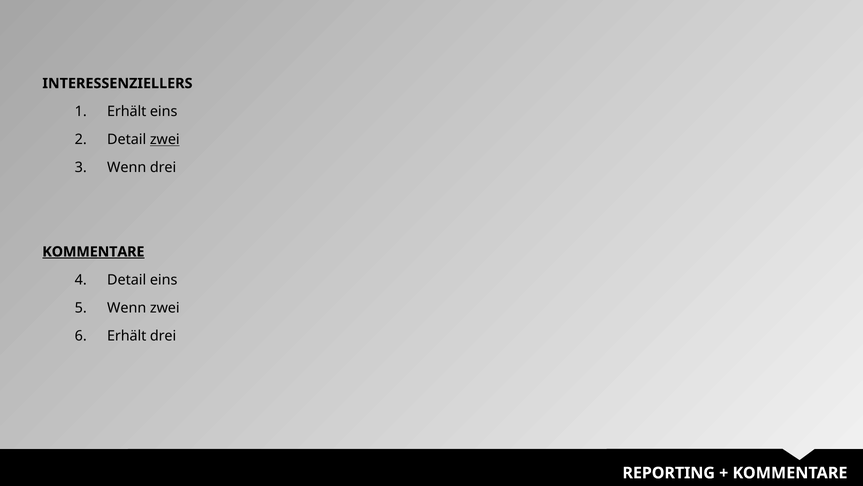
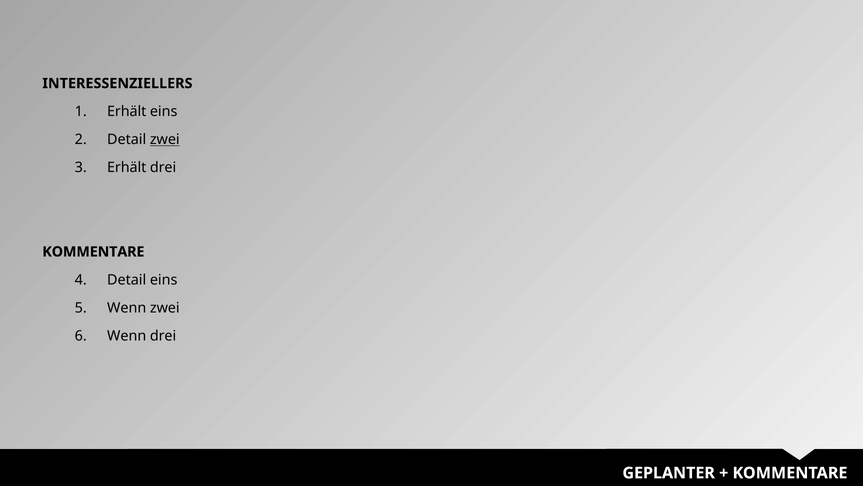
Wenn at (127, 167): Wenn -> Erhält
KOMMENTARE at (93, 252) underline: present -> none
Erhält at (127, 336): Erhält -> Wenn
REPORTING: REPORTING -> GEPLANTER
